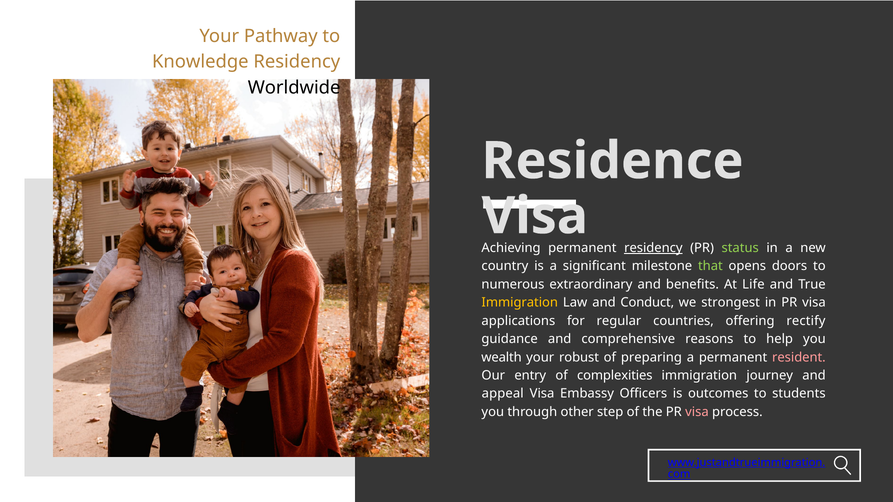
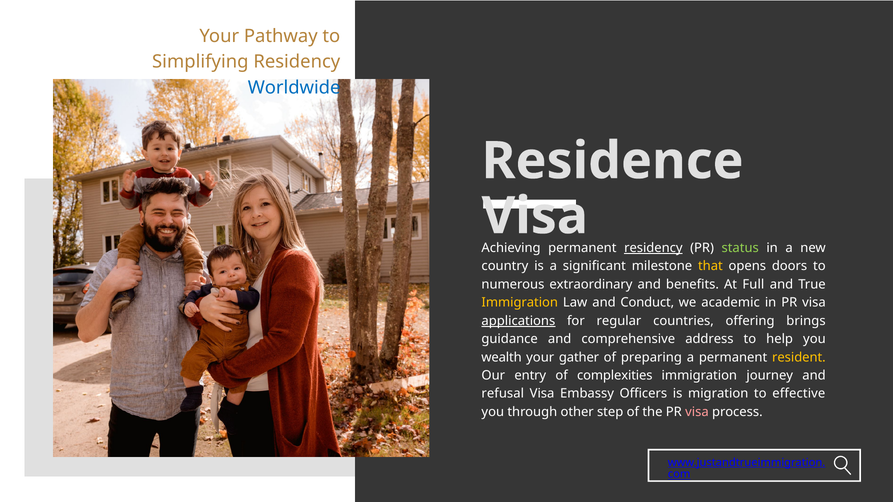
Knowledge: Knowledge -> Simplifying
Worldwide colour: black -> blue
that colour: light green -> yellow
Life: Life -> Full
strongest: strongest -> academic
applications underline: none -> present
rectify: rectify -> brings
reasons: reasons -> address
robust: robust -> gather
resident colour: pink -> yellow
appeal: appeal -> refusal
outcomes: outcomes -> migration
students: students -> effective
